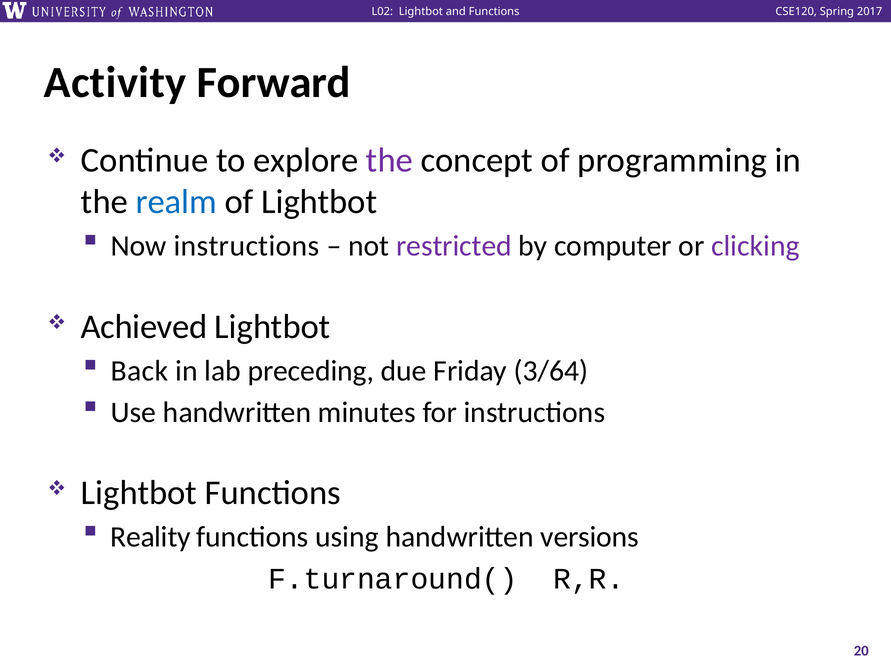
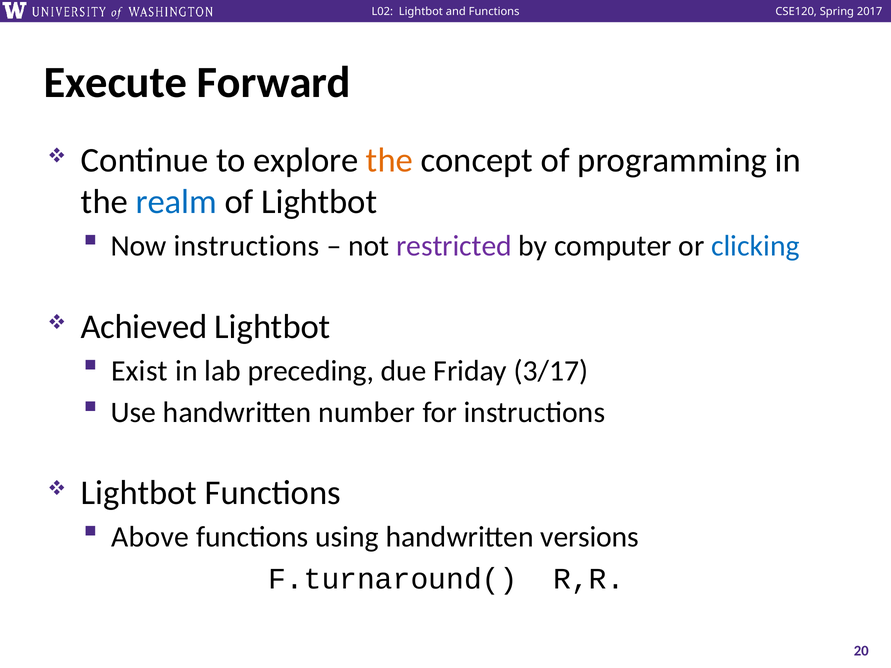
Activity: Activity -> Execute
the at (389, 160) colour: purple -> orange
clicking colour: purple -> blue
Back: Back -> Exist
3/64: 3/64 -> 3/17
minutes: minutes -> number
Reality: Reality -> Above
